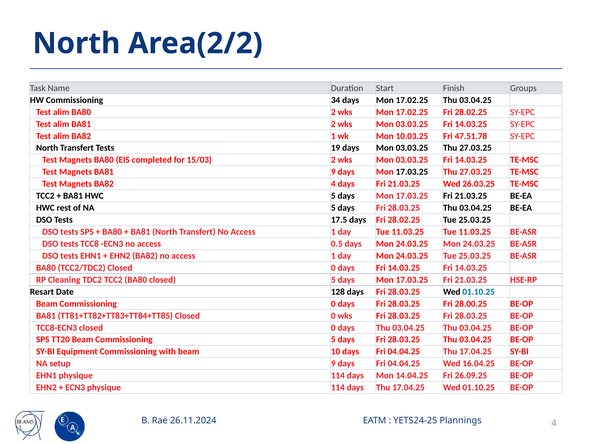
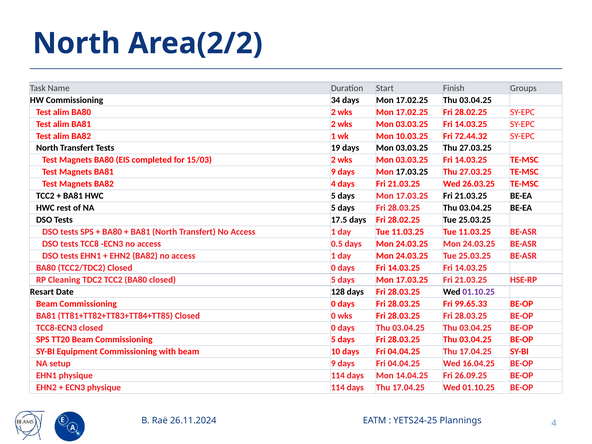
47.51.78: 47.51.78 -> 72.44.32
01.10.25 at (479, 292) colour: blue -> purple
28.00.25: 28.00.25 -> 99.65.33
